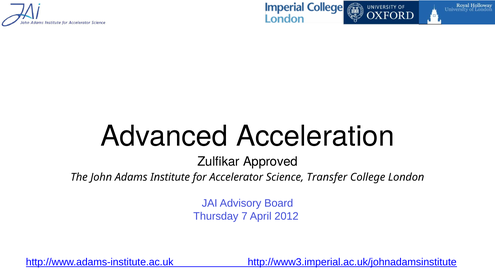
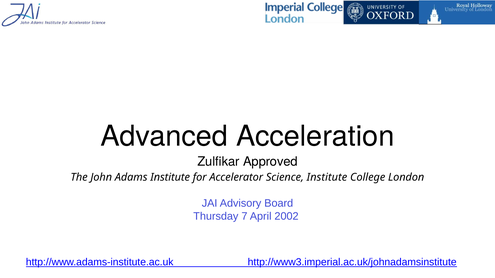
Science Transfer: Transfer -> Institute
2012: 2012 -> 2002
